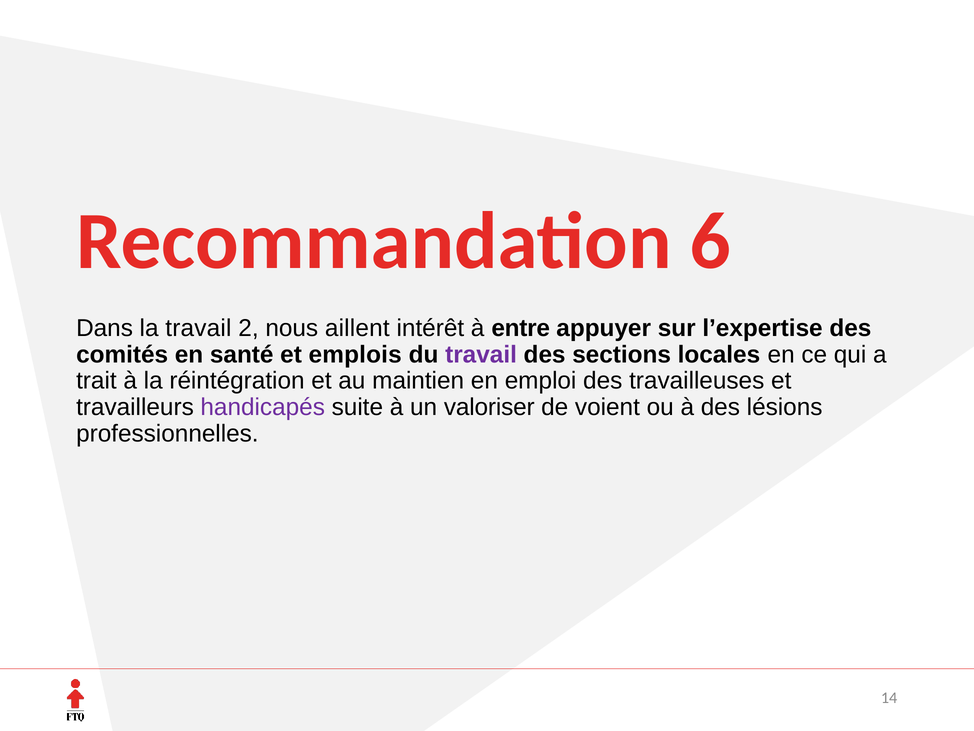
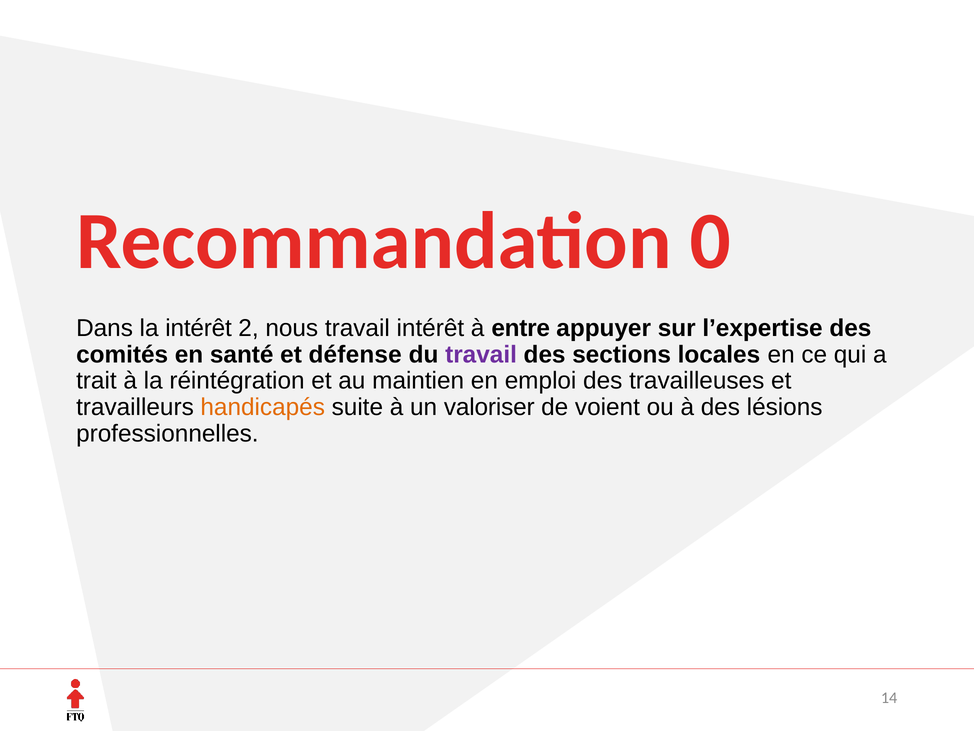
6: 6 -> 0
la travail: travail -> intérêt
nous aillent: aillent -> travail
emplois: emplois -> défense
handicapés colour: purple -> orange
